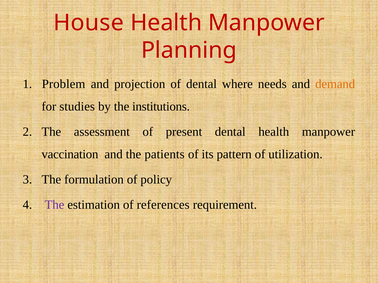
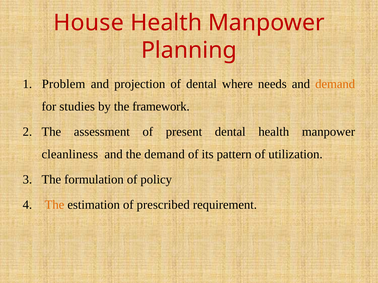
institutions: institutions -> framework
vaccination: vaccination -> cleanliness
the patients: patients -> demand
The at (55, 205) colour: purple -> orange
references: references -> prescribed
